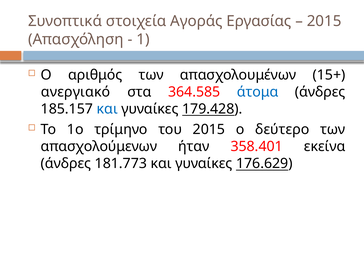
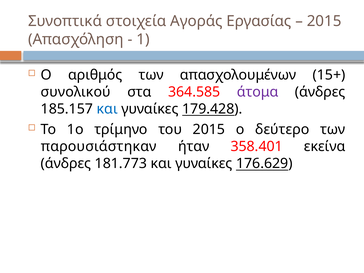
ανεργιακό: ανεργιακό -> συνολικού
άτομα colour: blue -> purple
απασχολούμενων: απασχολούμενων -> παρουσιάστηκαν
